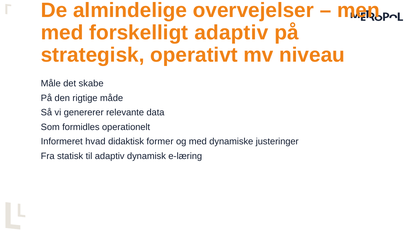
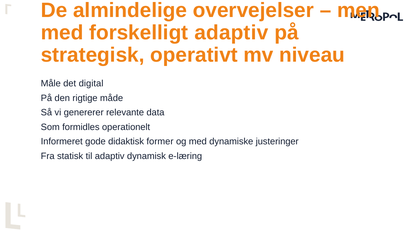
skabe: skabe -> digital
hvad: hvad -> gode
